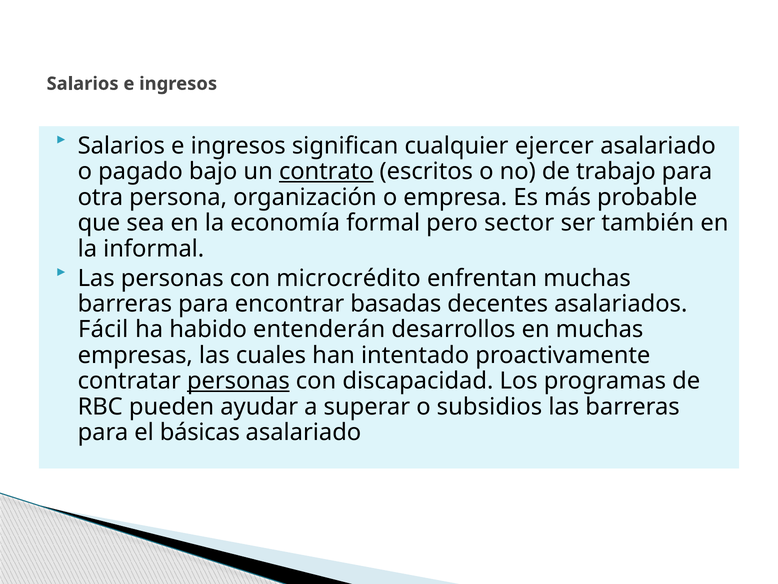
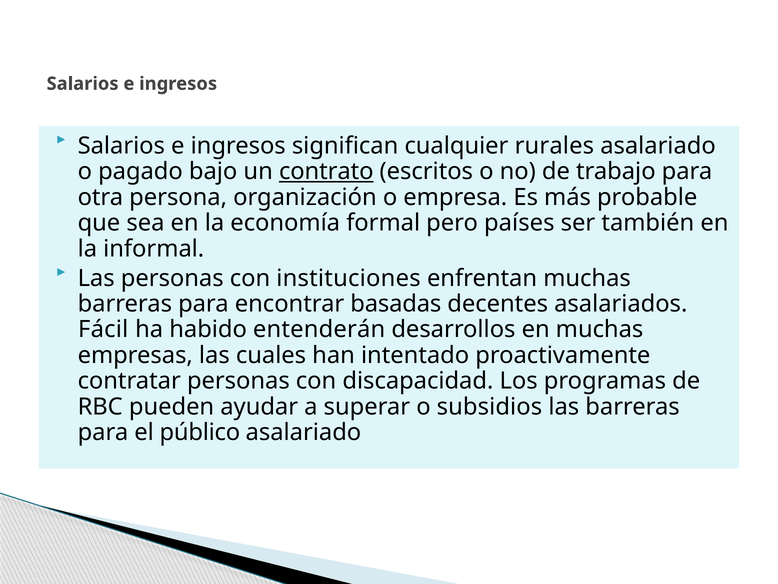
ejercer: ejercer -> rurales
sector: sector -> países
microcrédito: microcrédito -> instituciones
personas at (238, 381) underline: present -> none
básicas: básicas -> público
